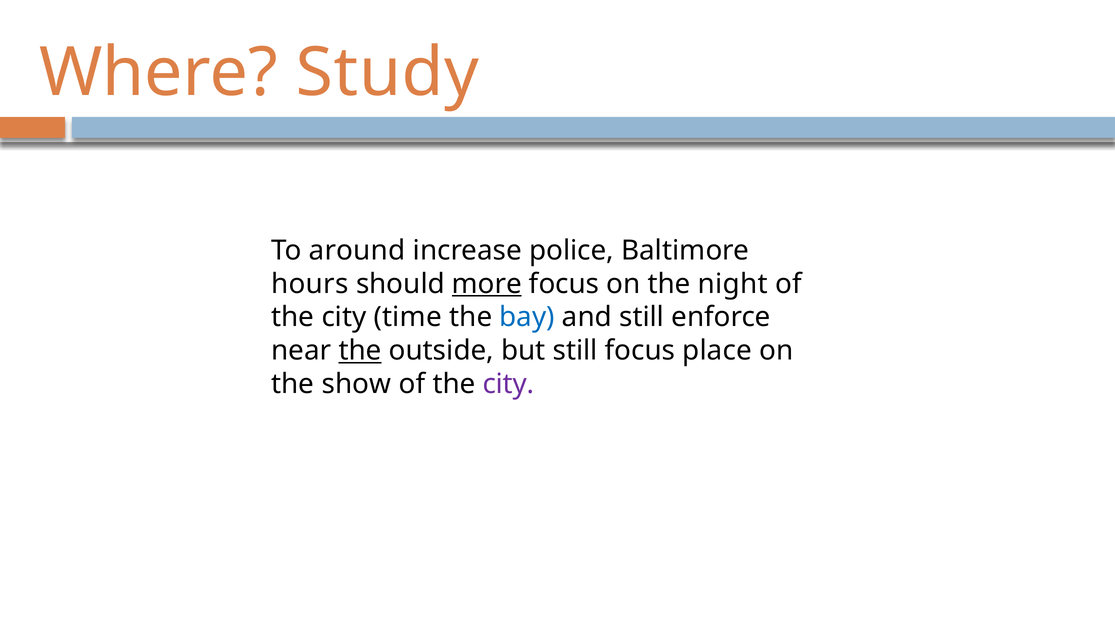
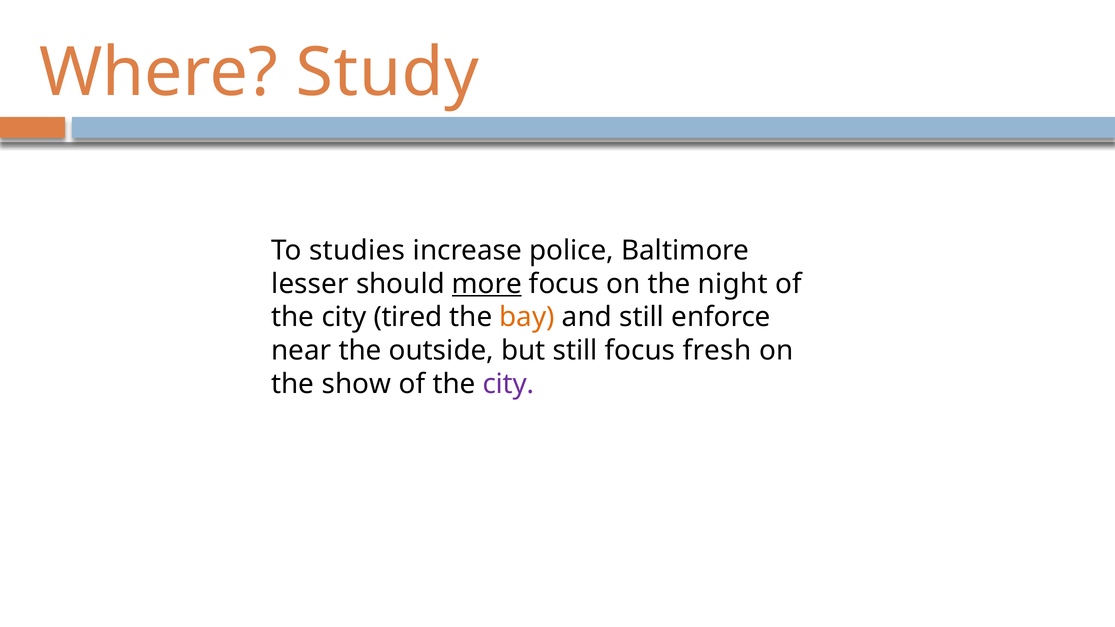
around: around -> studies
hours: hours -> lesser
time: time -> tired
bay colour: blue -> orange
the at (360, 351) underline: present -> none
place: place -> fresh
